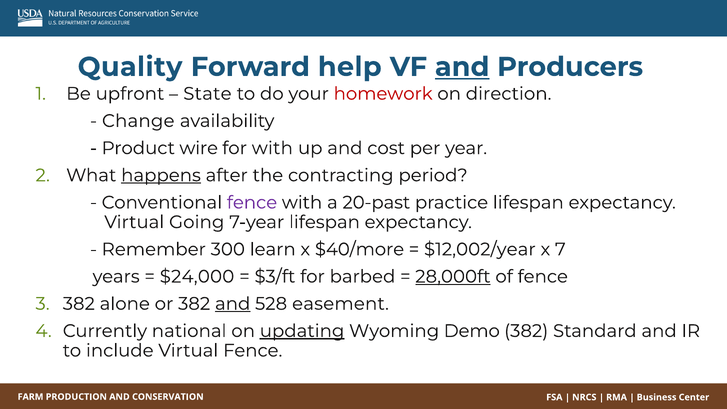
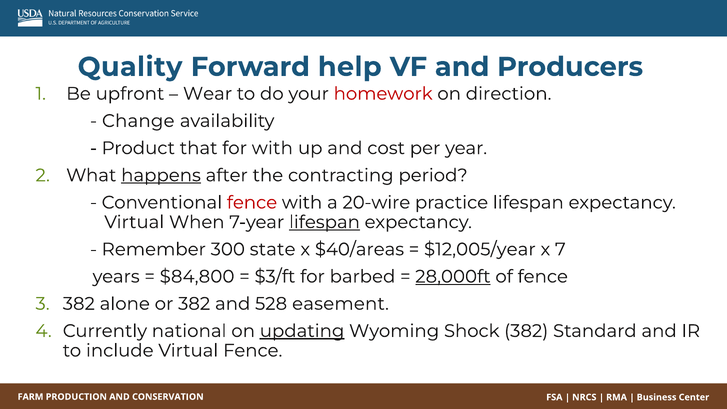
and at (462, 67) underline: present -> none
State: State -> Wear
wire: wire -> that
fence at (252, 203) colour: purple -> red
20-past: 20-past -> 20-wire
Going: Going -> When
lifespan at (324, 222) underline: none -> present
learn: learn -> state
$40/more: $40/more -> $40/areas
$12,002/year: $12,002/year -> $12,005/year
$24,000: $24,000 -> $84,800
and at (233, 304) underline: present -> none
Demo: Demo -> Shock
